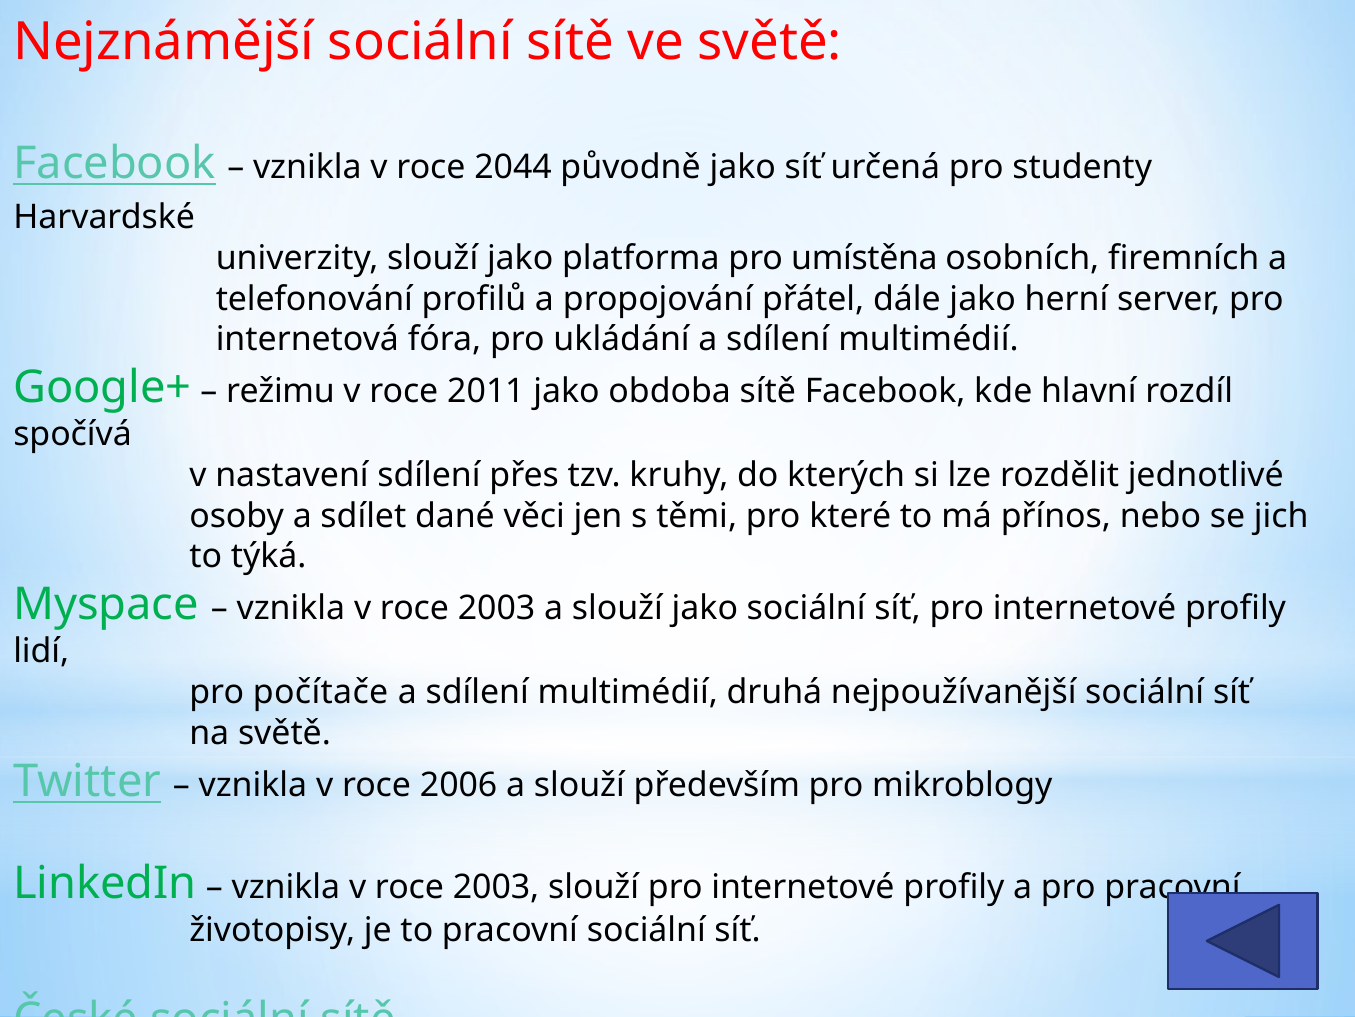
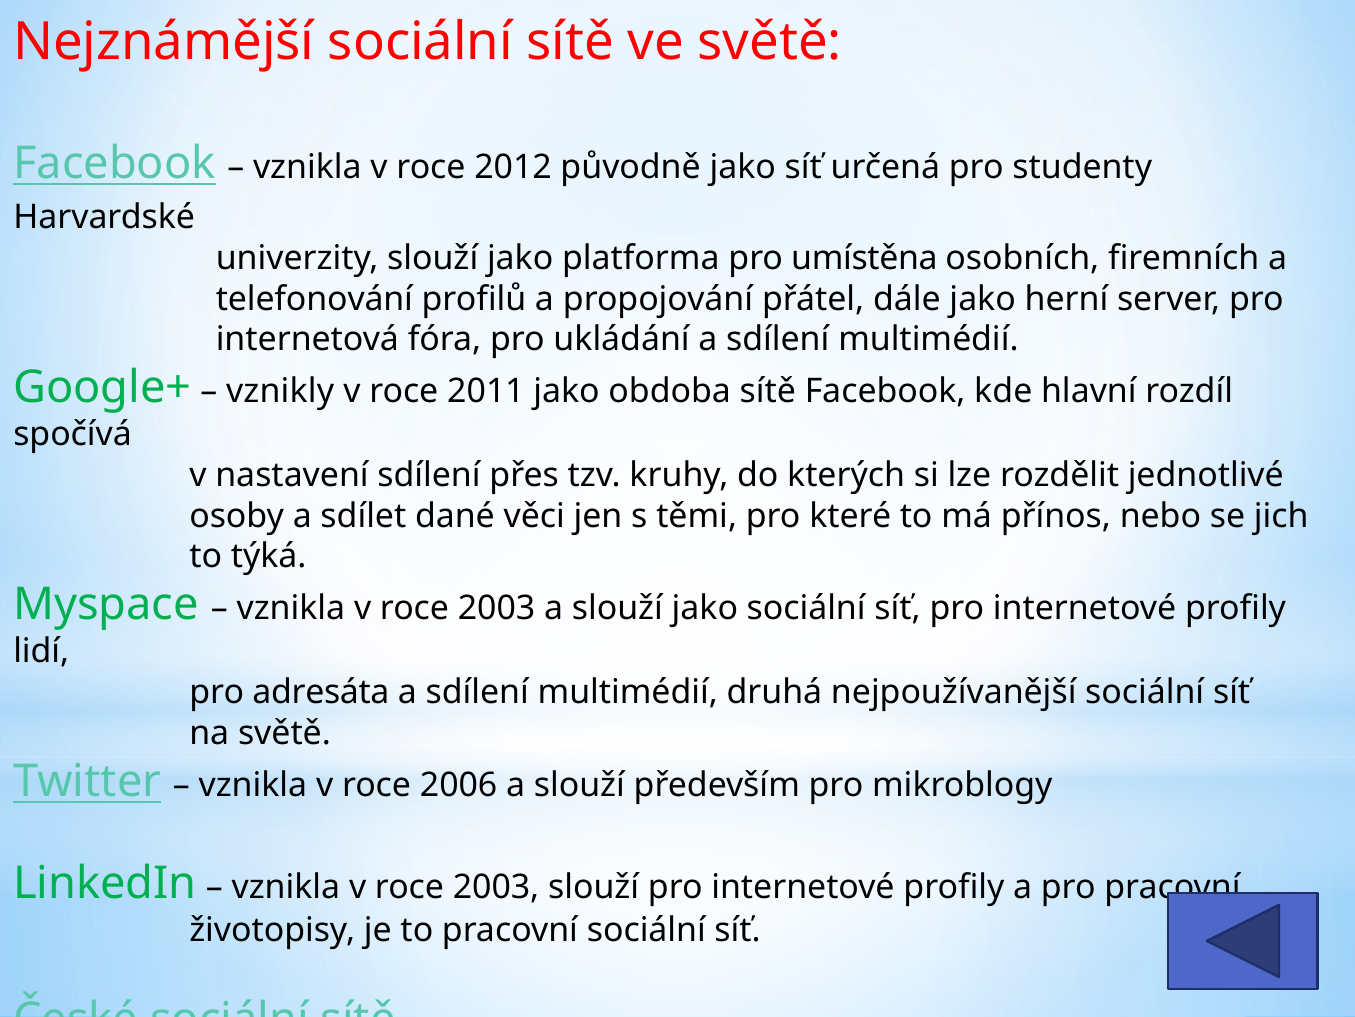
2044: 2044 -> 2012
režimu: režimu -> vznikly
počítače: počítače -> adresáta
